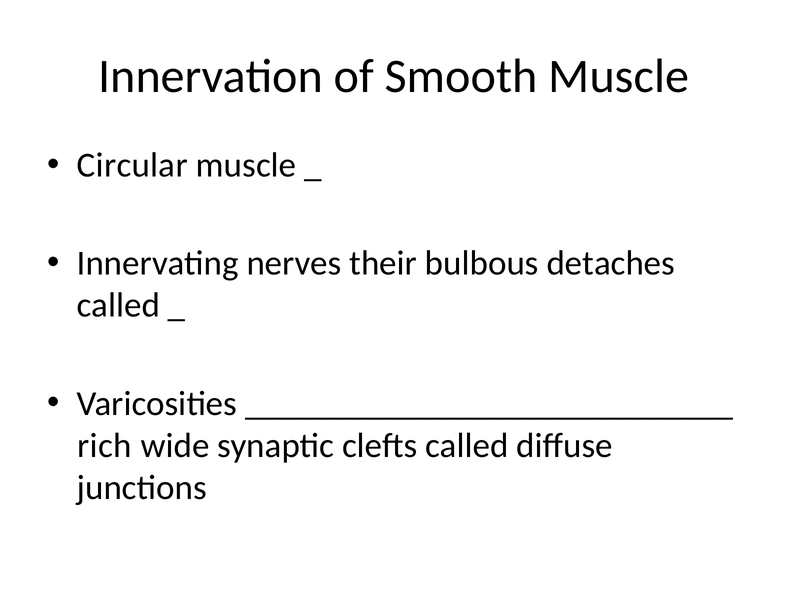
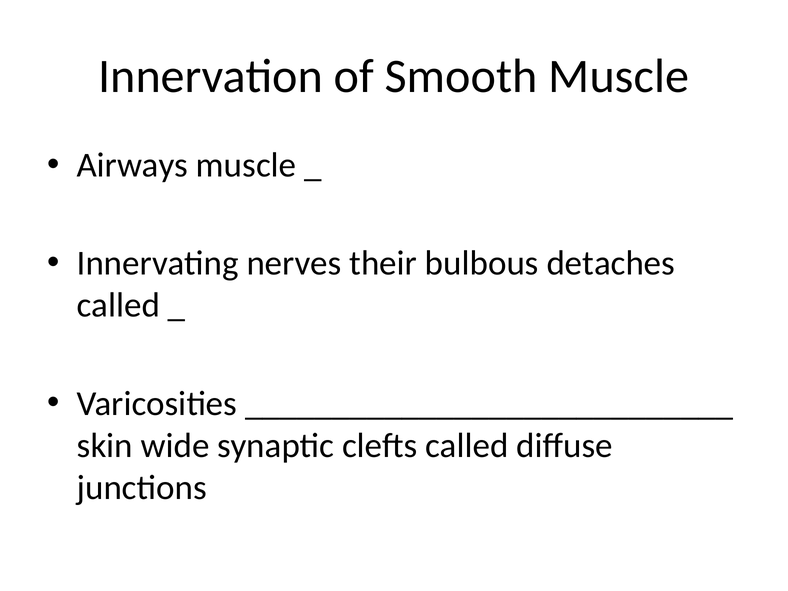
Circular: Circular -> Airways
rich: rich -> skin
